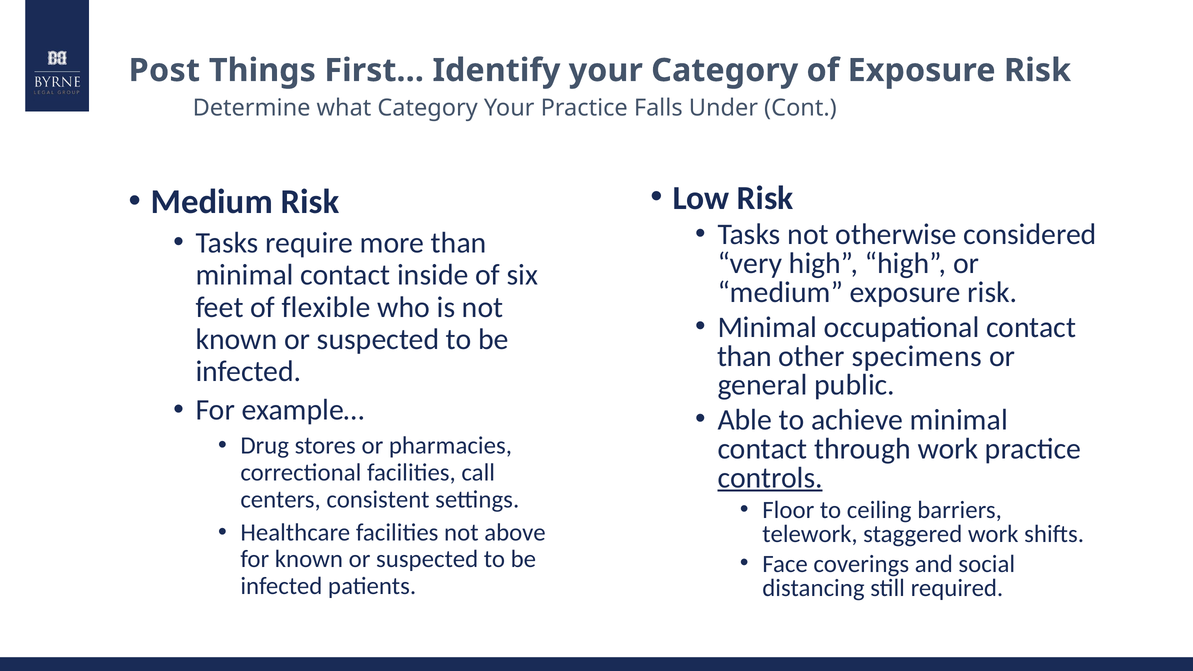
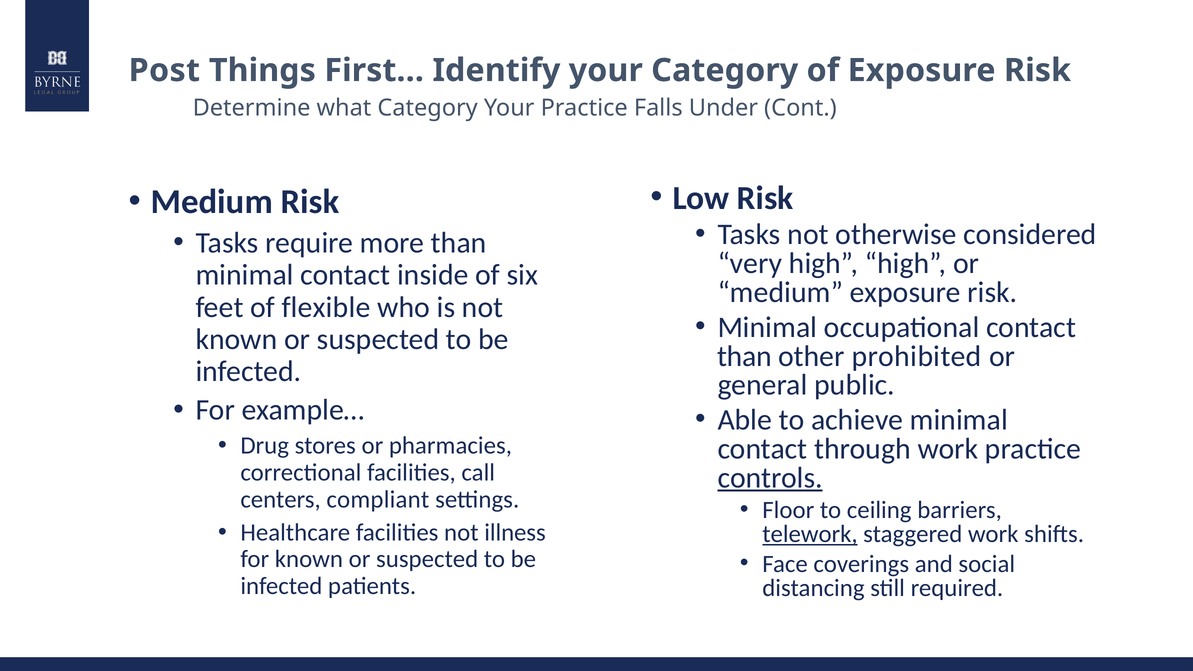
specimens: specimens -> prohibited
consistent: consistent -> compliant
above: above -> illness
telework underline: none -> present
